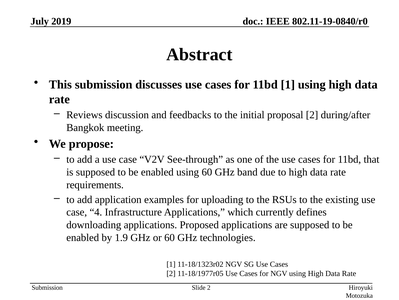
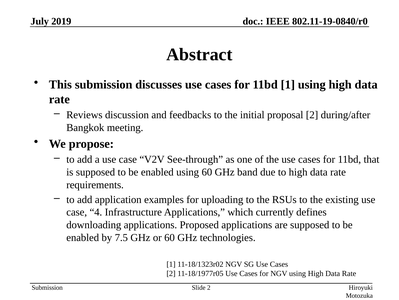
1.9: 1.9 -> 7.5
